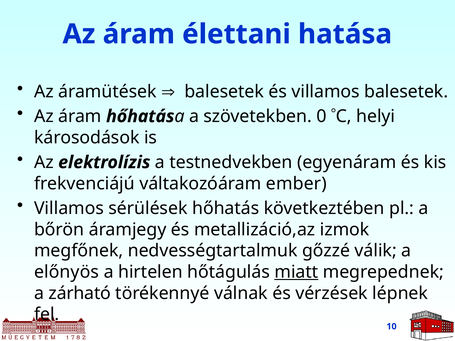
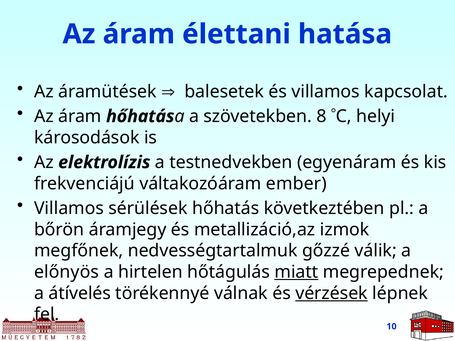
villamos balesetek: balesetek -> kapcsolat
0: 0 -> 8
zárható: zárható -> átívelés
vérzések underline: none -> present
